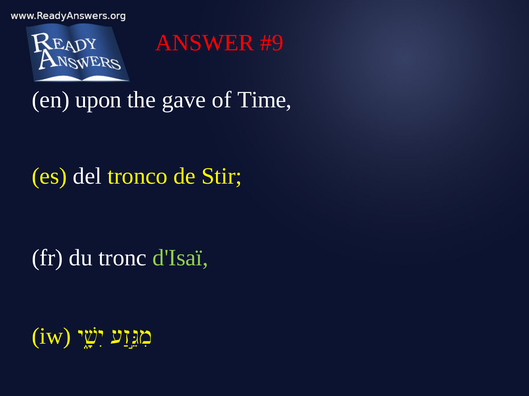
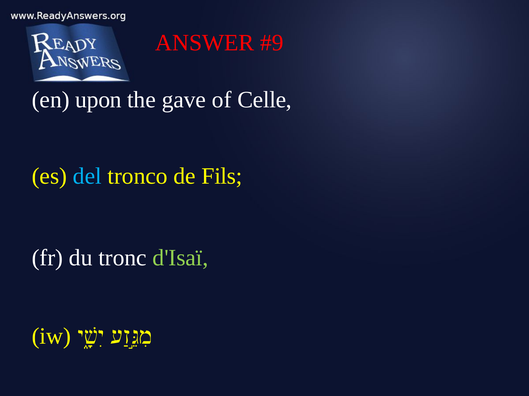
Time: Time -> Celle
del colour: white -> light blue
Stir: Stir -> Fils
